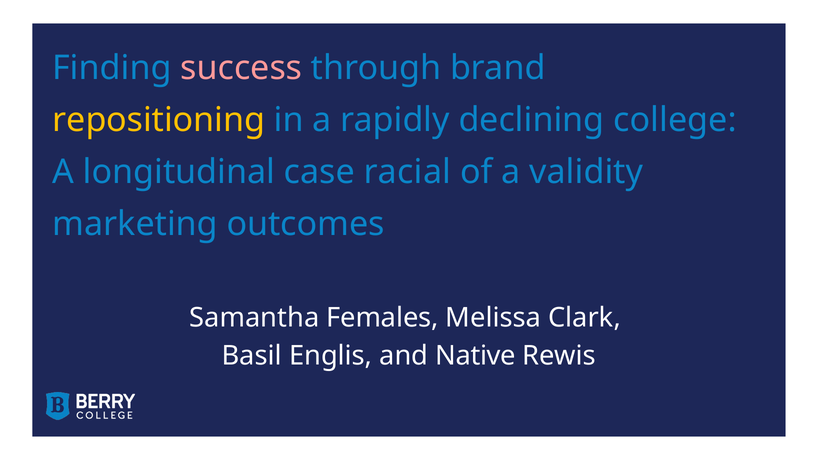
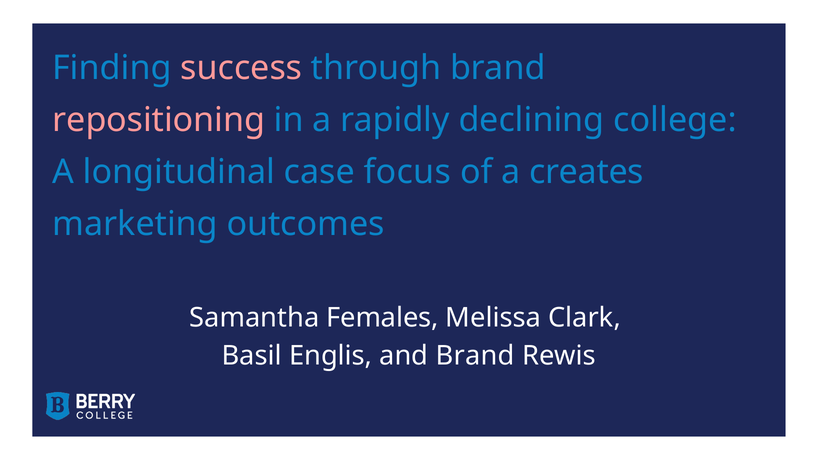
repositioning colour: yellow -> pink
racial: racial -> focus
validity: validity -> creates
and Native: Native -> Brand
